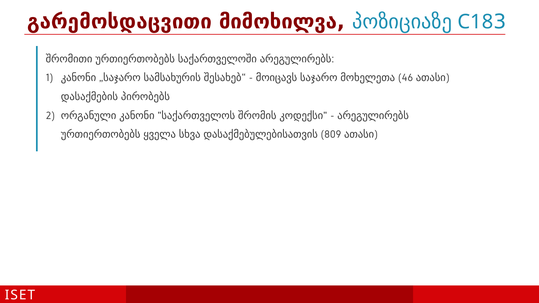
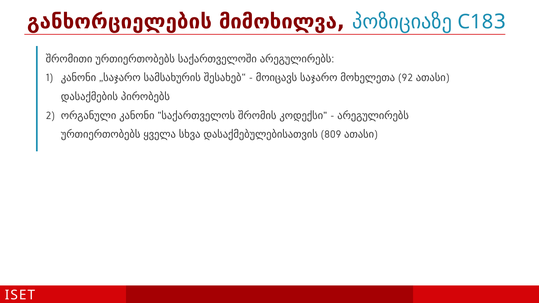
გარემოსდაცვითი: გარემოსდაცვითი -> განხორციელების
46: 46 -> 92
